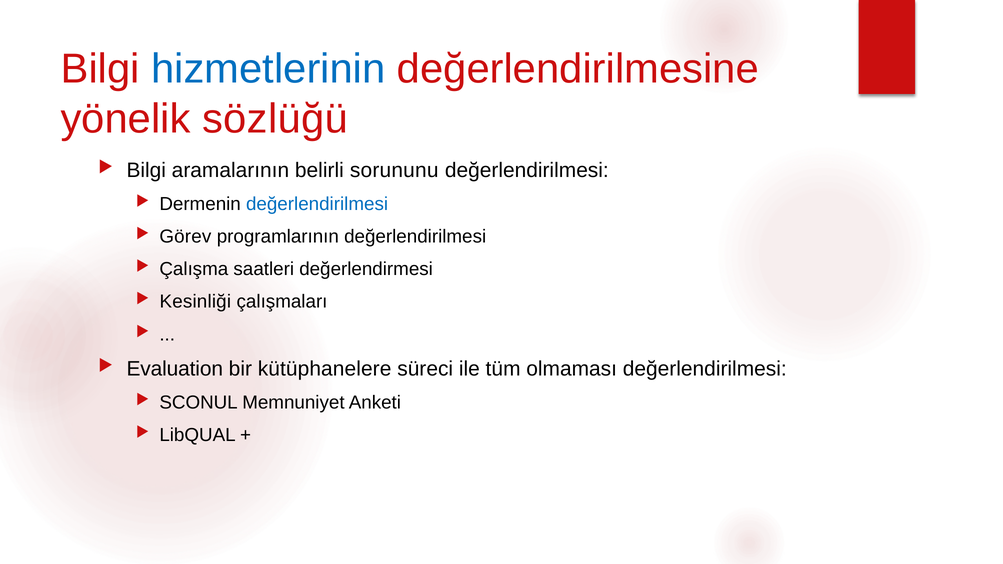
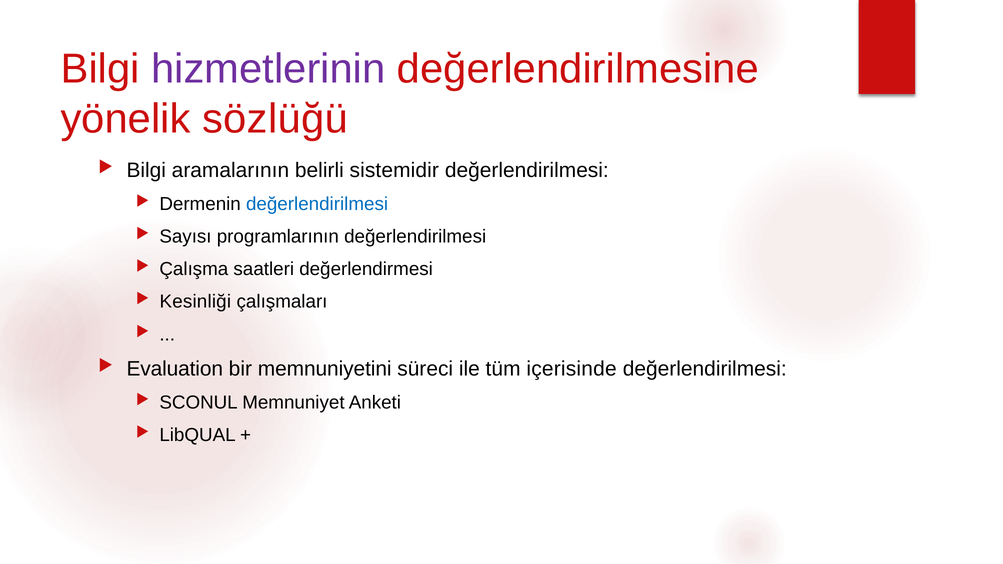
hizmetlerinin colour: blue -> purple
sorununu: sorununu -> sistemidir
Görev: Görev -> Sayısı
kütüphanelere: kütüphanelere -> memnuniyetini
olmaması: olmaması -> içerisinde
